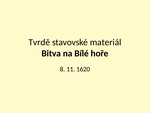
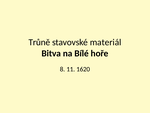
Tvrdě: Tvrdě -> Trůně
